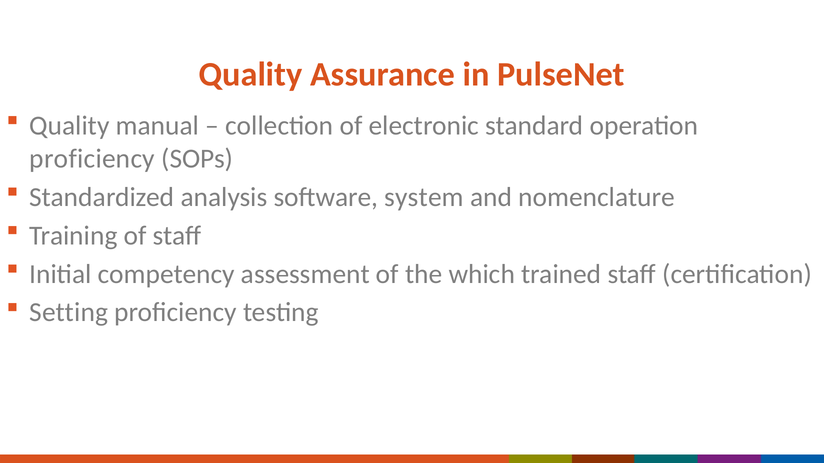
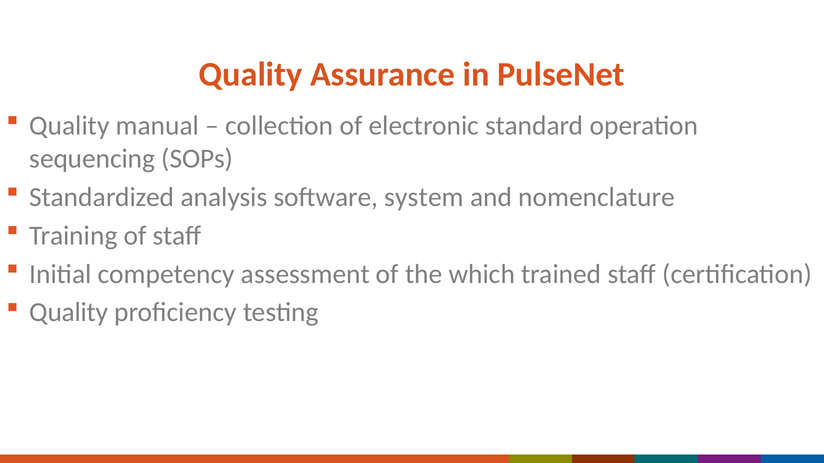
proficiency at (92, 159): proficiency -> sequencing
Setting at (69, 313): Setting -> Quality
